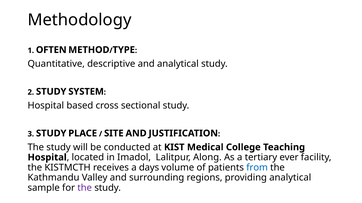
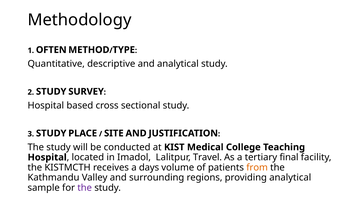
SYSTEM: SYSTEM -> SURVEY
Along: Along -> Travel
ever: ever -> final
from colour: blue -> orange
